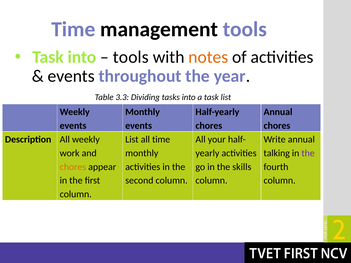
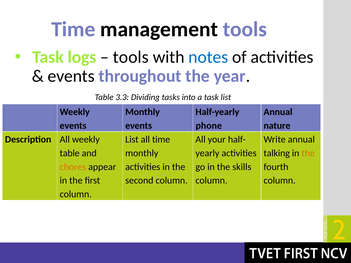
Task into: into -> logs
notes colour: orange -> blue
chores at (209, 126): chores -> phone
chores at (277, 126): chores -> nature
work at (70, 153): work -> table
the at (308, 153) colour: purple -> orange
